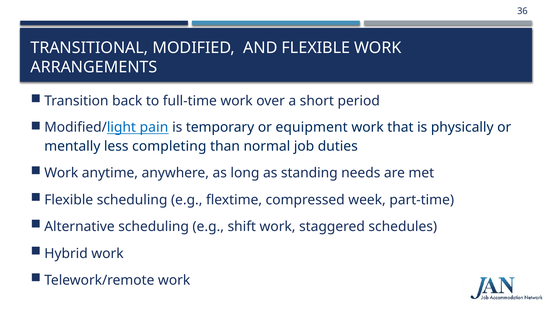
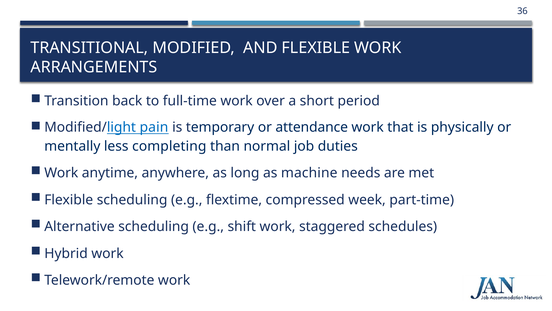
equipment: equipment -> attendance
standing: standing -> machine
